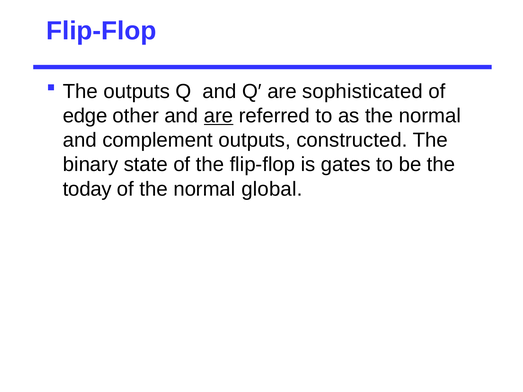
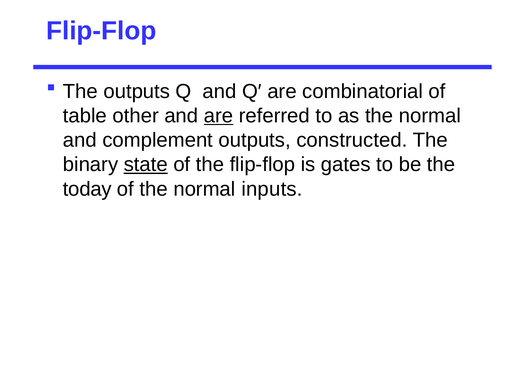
sophisticated: sophisticated -> combinatorial
edge: edge -> table
state underline: none -> present
global: global -> inputs
